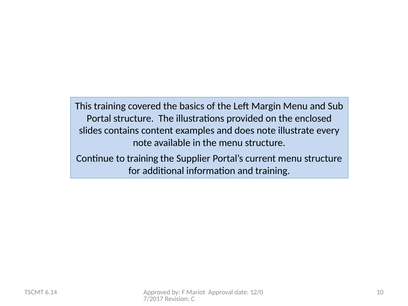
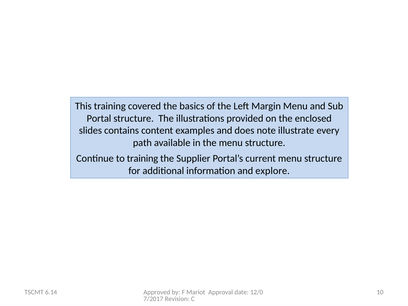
note at (142, 143): note -> path
and training: training -> explore
